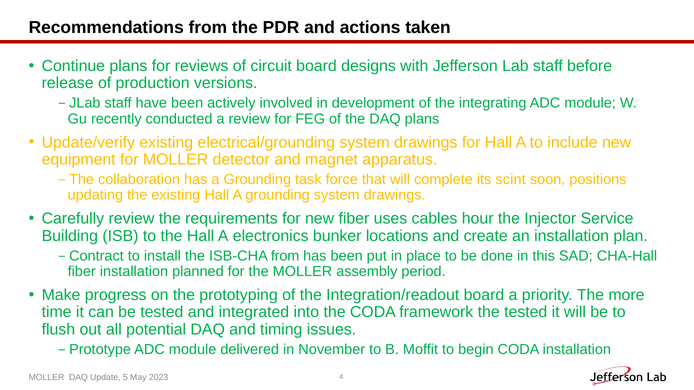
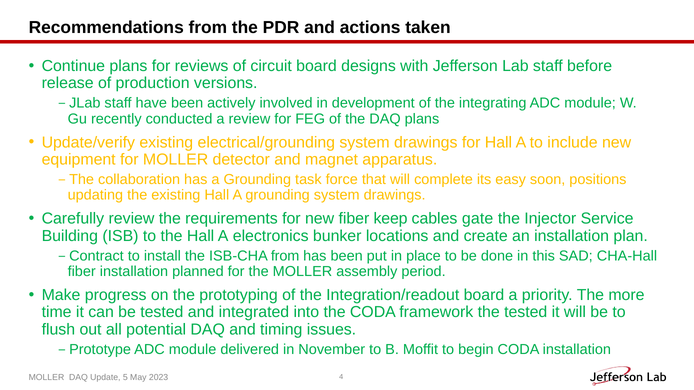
scint: scint -> easy
uses: uses -> keep
hour: hour -> gate
